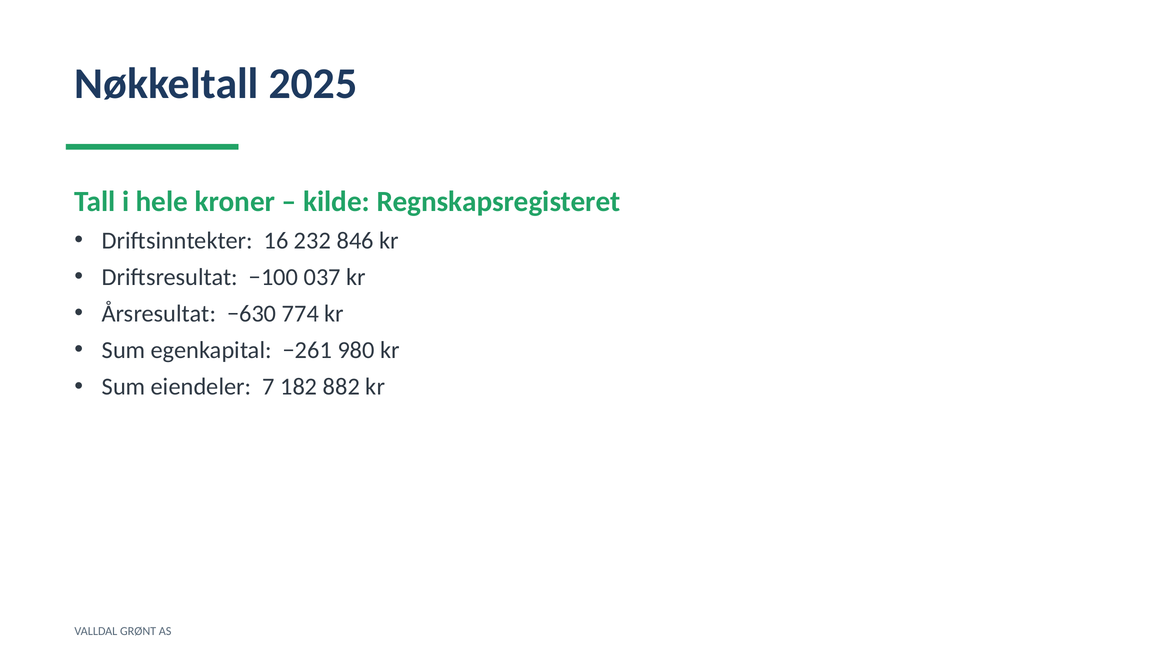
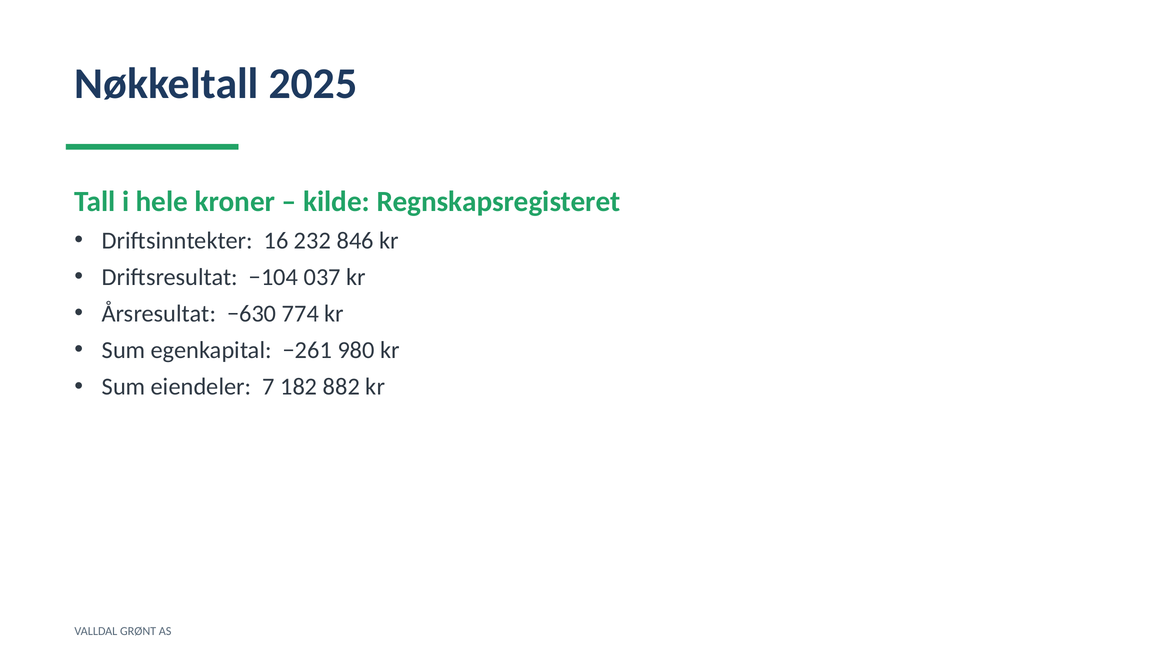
−100: −100 -> −104
